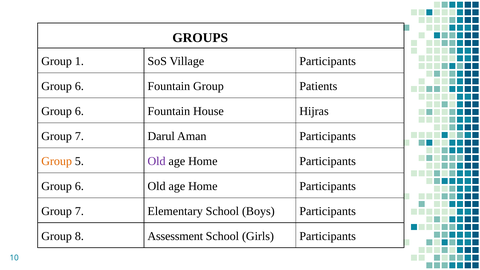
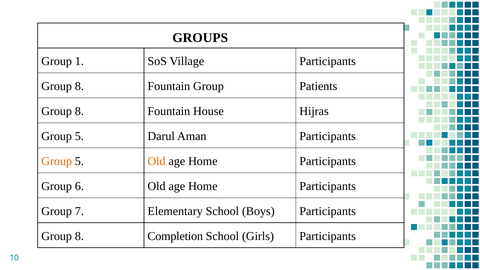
6 at (79, 86): 6 -> 8
6 at (79, 111): 6 -> 8
7 at (79, 136): 7 -> 5
Old at (157, 161) colour: purple -> orange
Assessment: Assessment -> Completion
